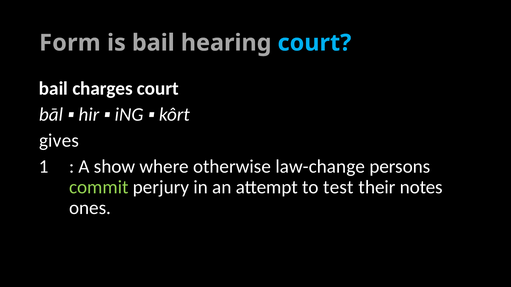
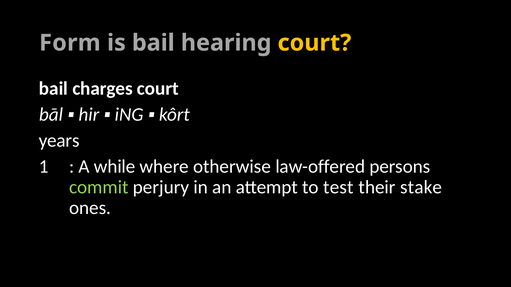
court at (314, 43) colour: light blue -> yellow
gives: gives -> years
show: show -> while
law-change: law-change -> law-offered
notes: notes -> stake
